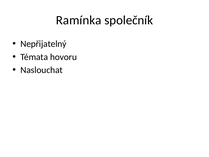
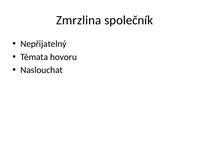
Ramínka: Ramínka -> Zmrzlina
